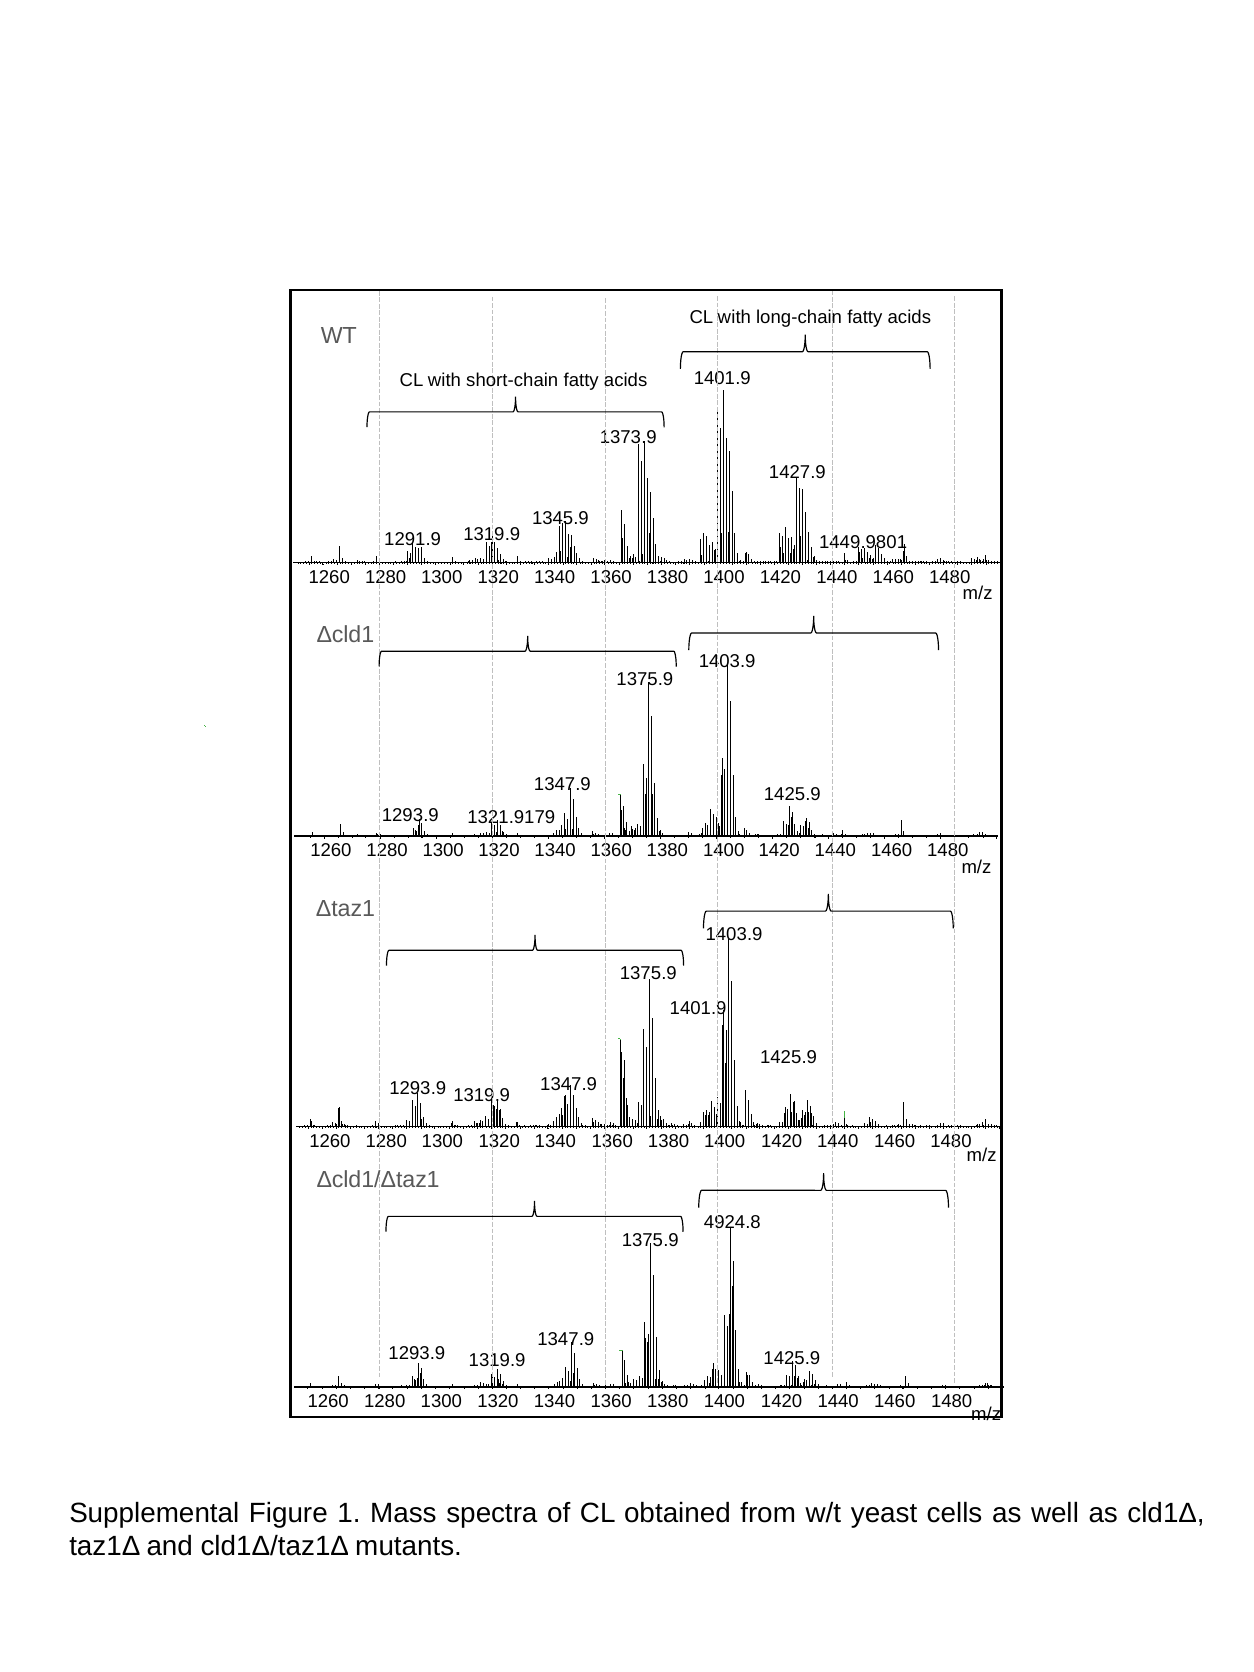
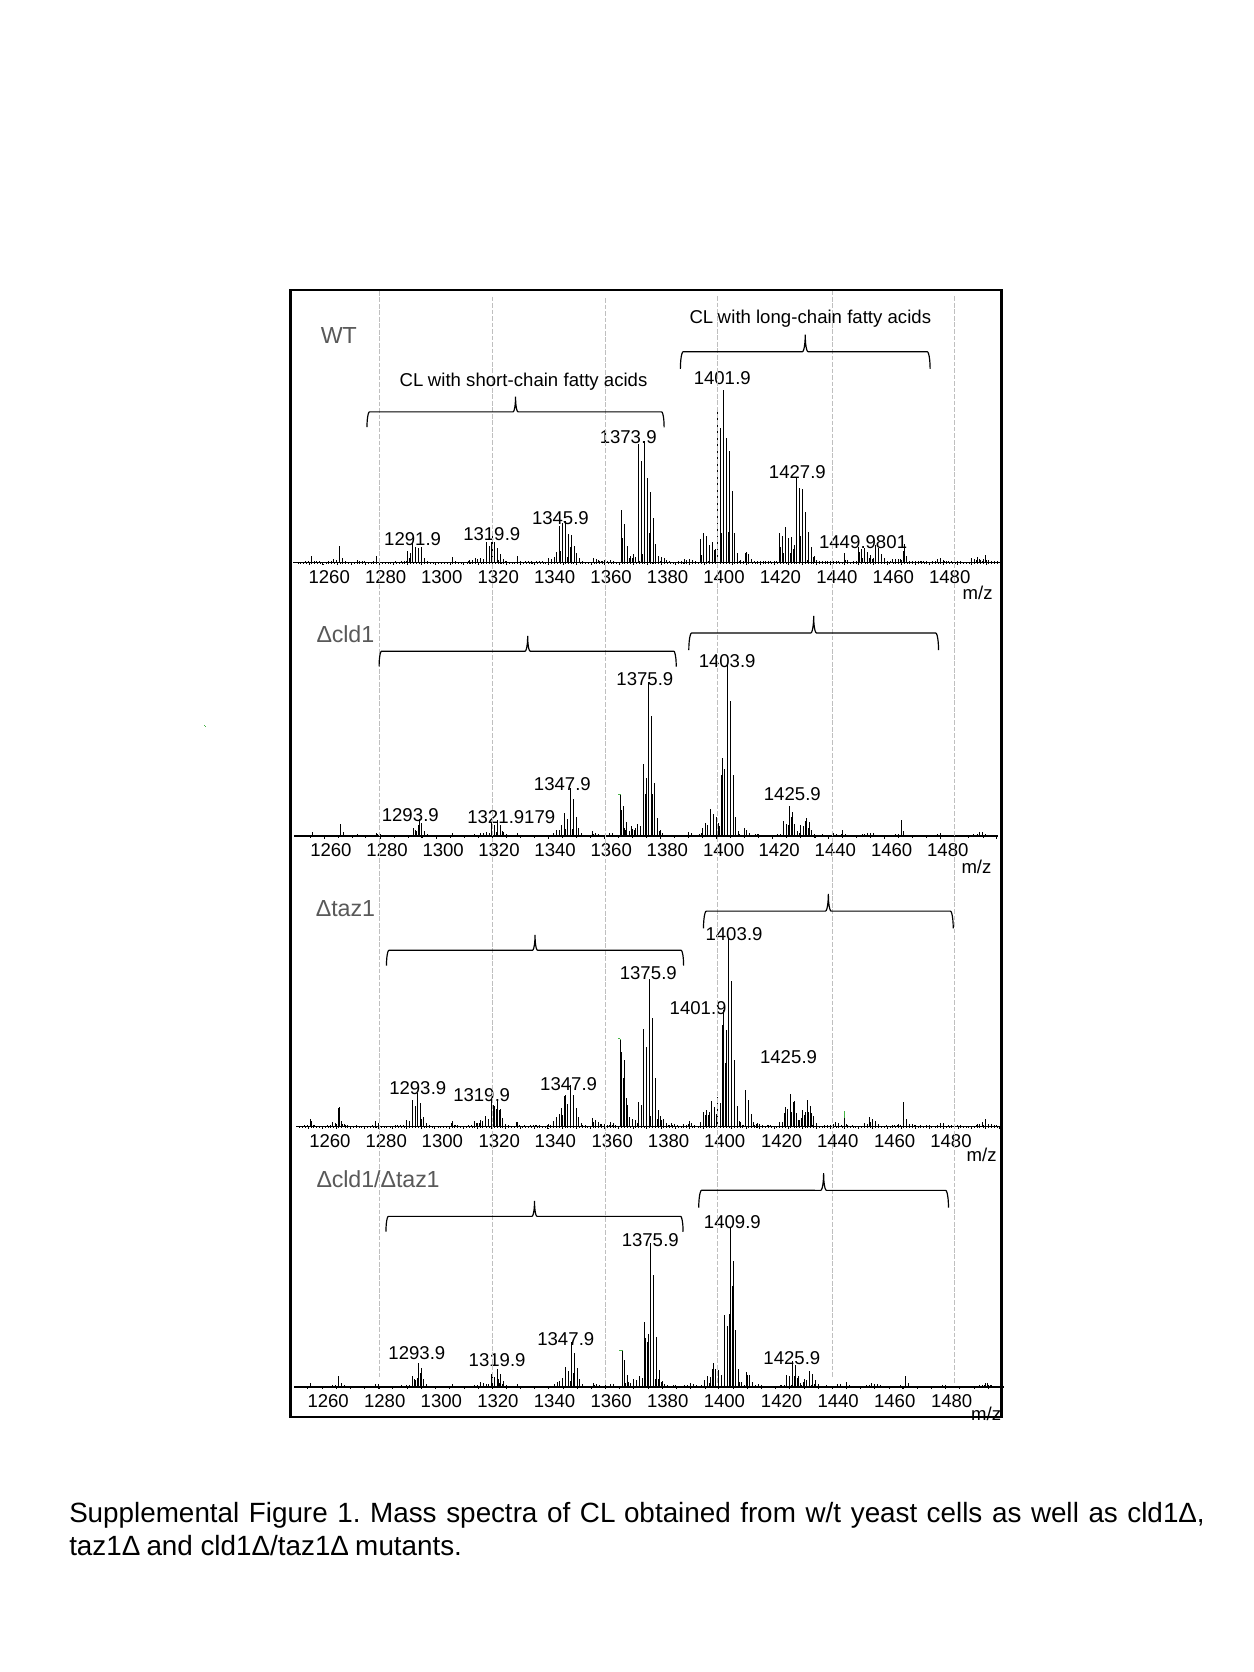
4924.8: 4924.8 -> 1409.9
